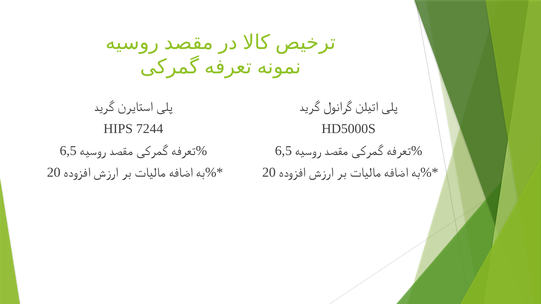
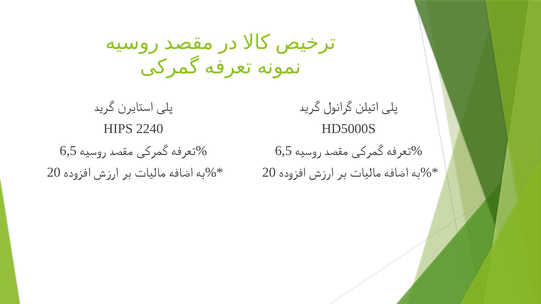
7244: 7244 -> 2240
